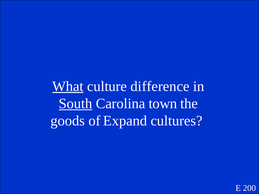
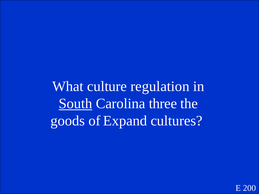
What underline: present -> none
difference: difference -> regulation
town: town -> three
